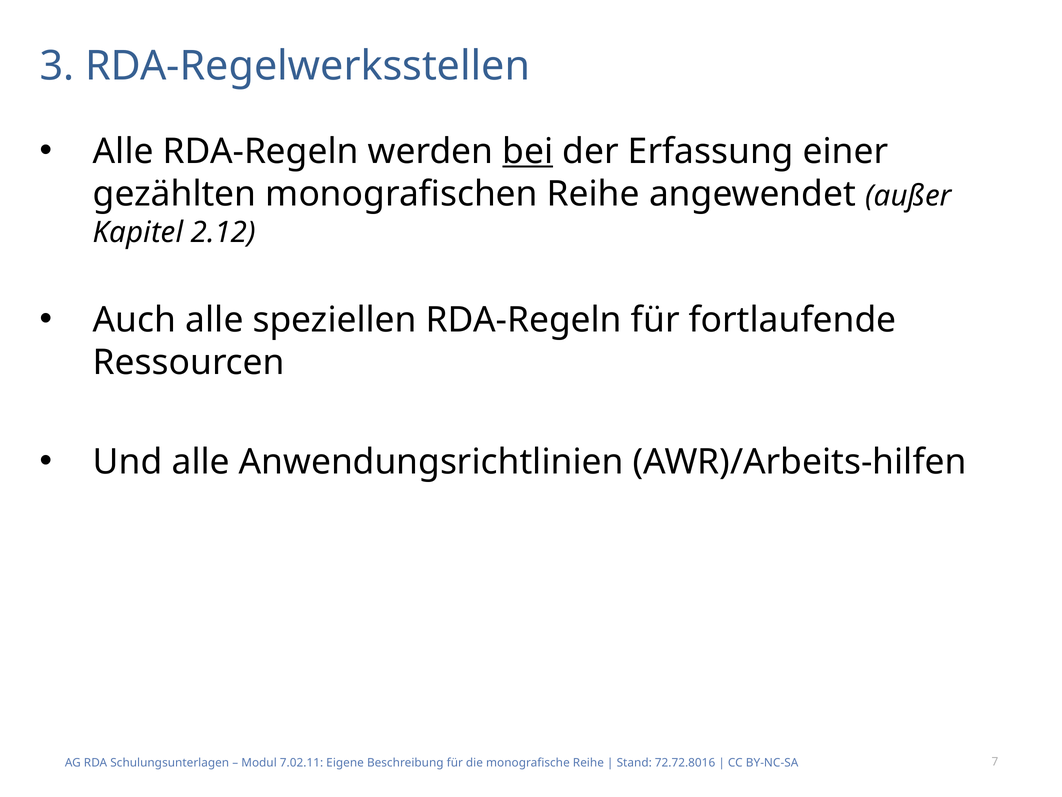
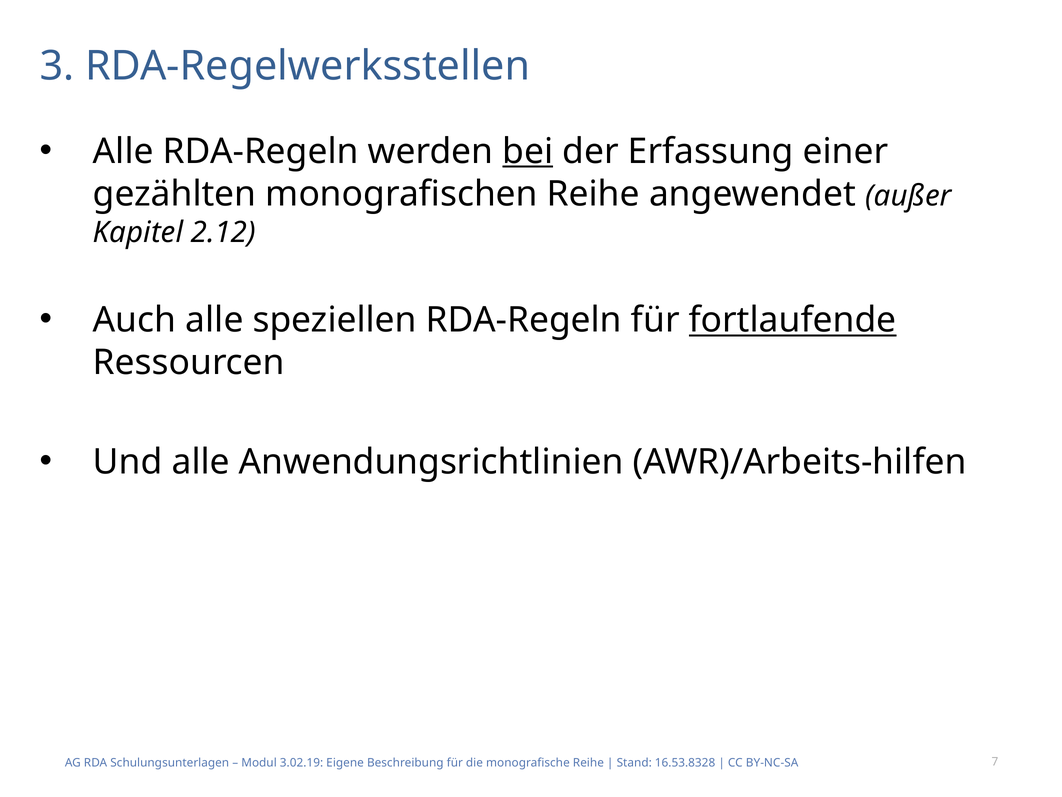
fortlaufende underline: none -> present
7.02.11: 7.02.11 -> 3.02.19
72.72.8016: 72.72.8016 -> 16.53.8328
